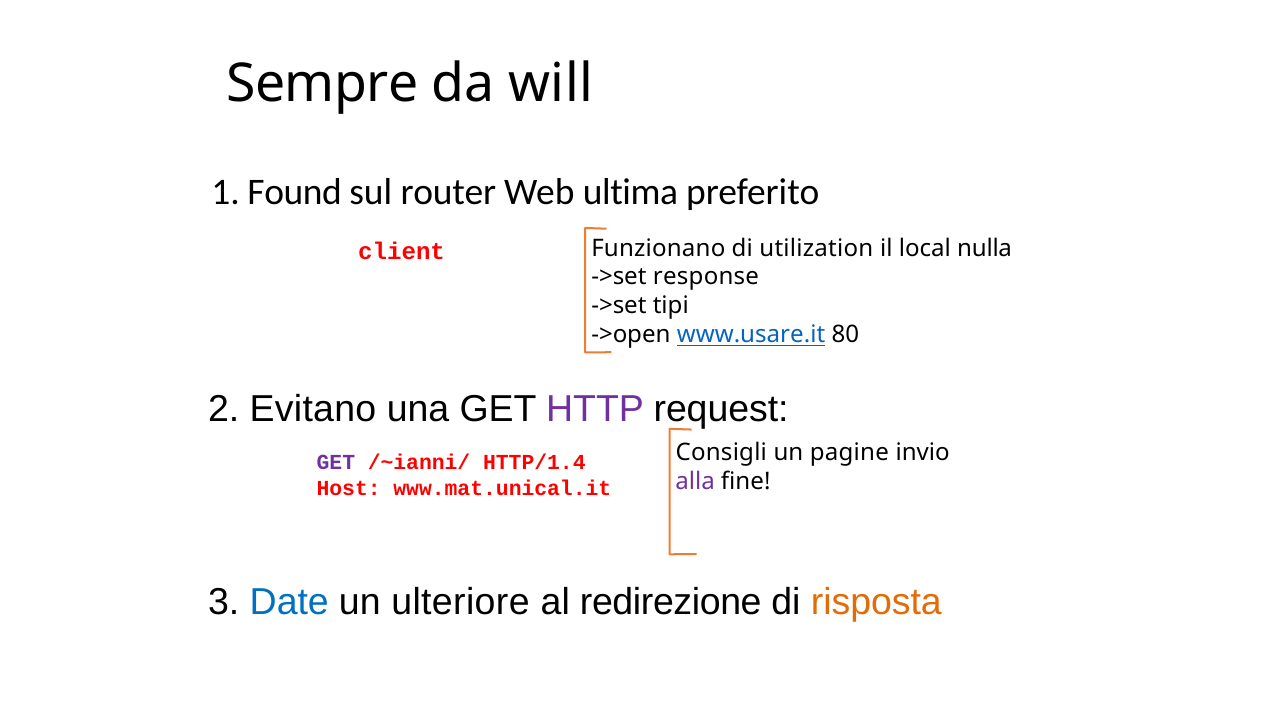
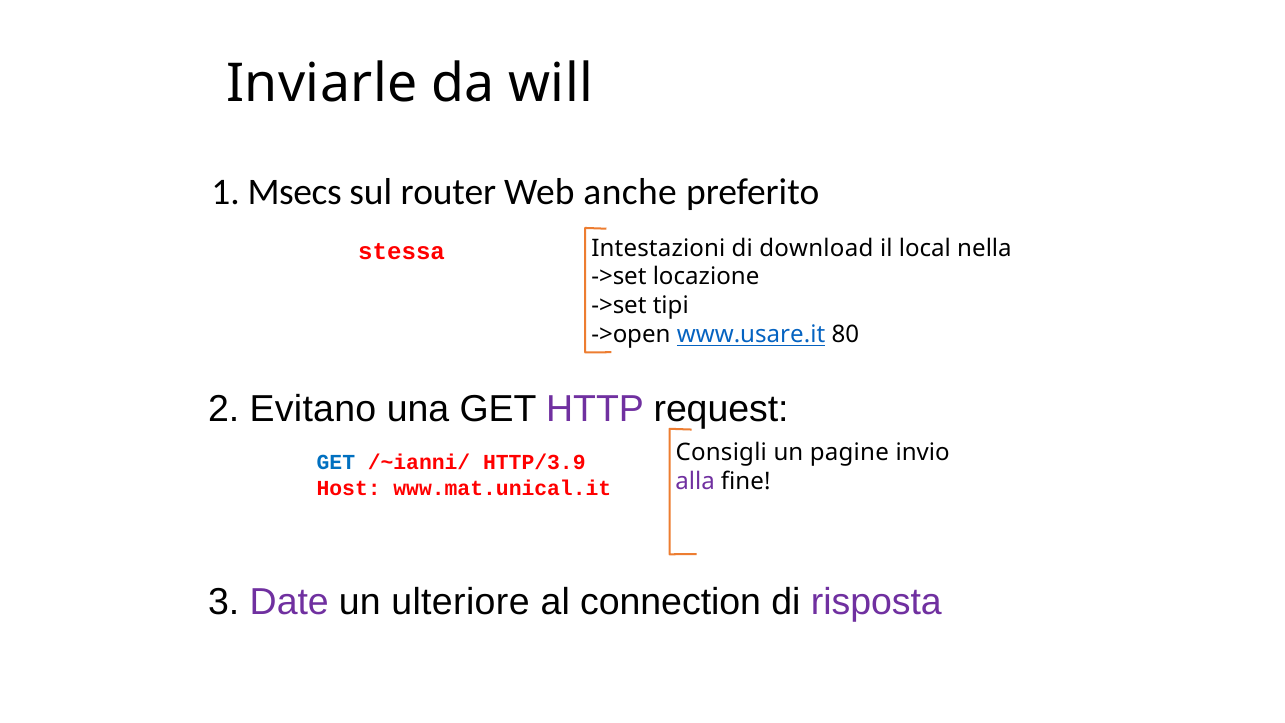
Sempre: Sempre -> Inviarle
Found: Found -> Msecs
ultima: ultima -> anche
Funzionano: Funzionano -> Intestazioni
utilization: utilization -> download
nulla: nulla -> nella
client: client -> stessa
response: response -> locazione
GET at (336, 462) colour: purple -> blue
HTTP/1.4: HTTP/1.4 -> HTTP/3.9
Date colour: blue -> purple
redirezione: redirezione -> connection
risposta colour: orange -> purple
